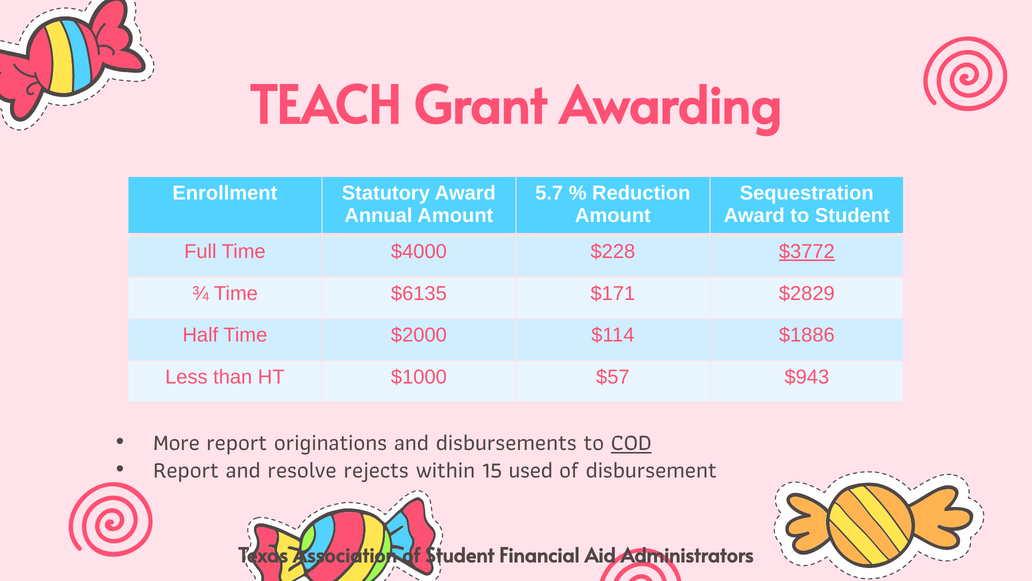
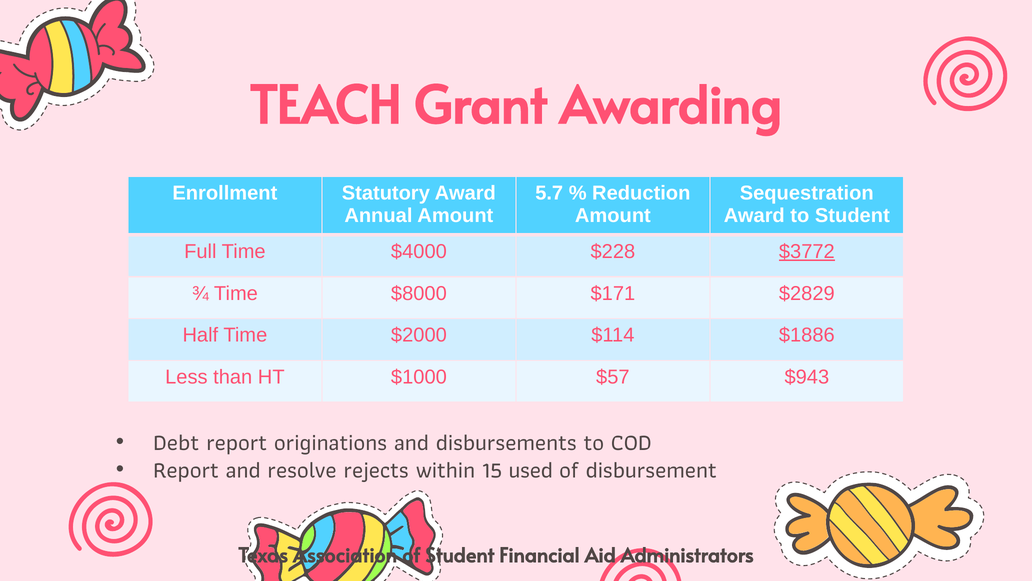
$6135: $6135 -> $8000
More: More -> Debt
COD underline: present -> none
